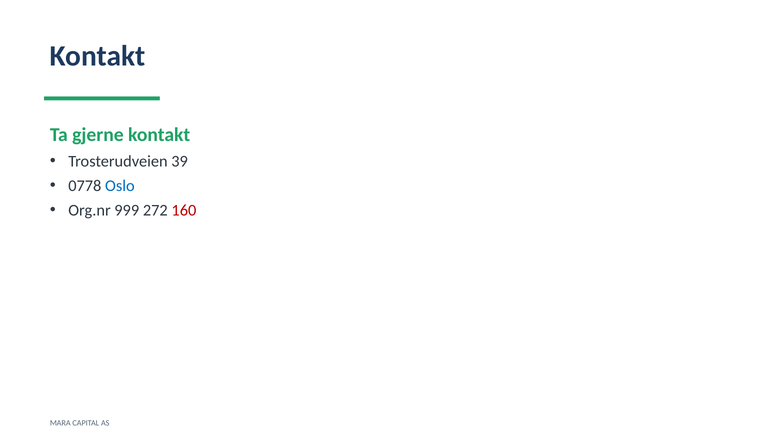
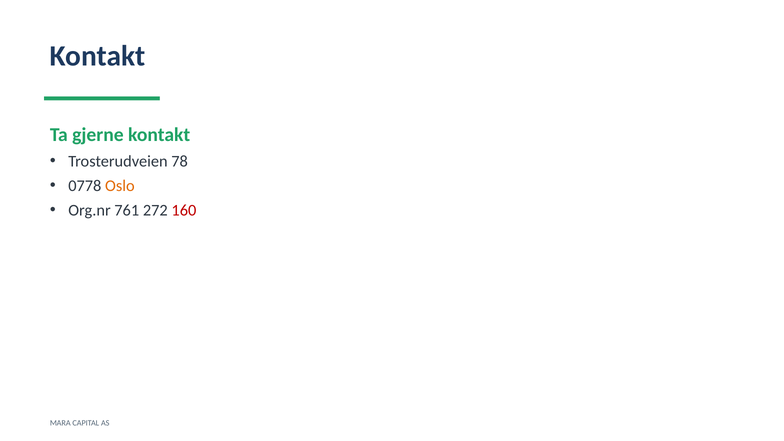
39: 39 -> 78
Oslo colour: blue -> orange
999: 999 -> 761
